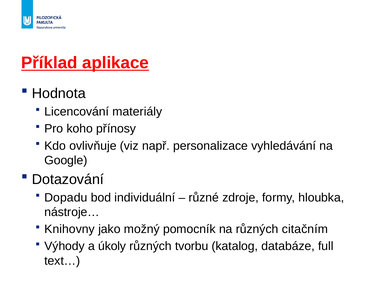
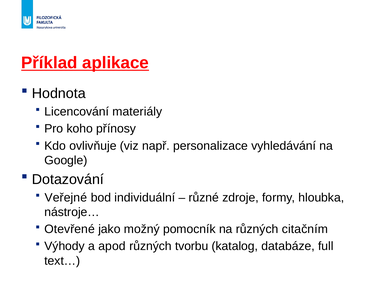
Dopadu: Dopadu -> Veřejné
Knihovny: Knihovny -> Otevřené
úkoly: úkoly -> apod
